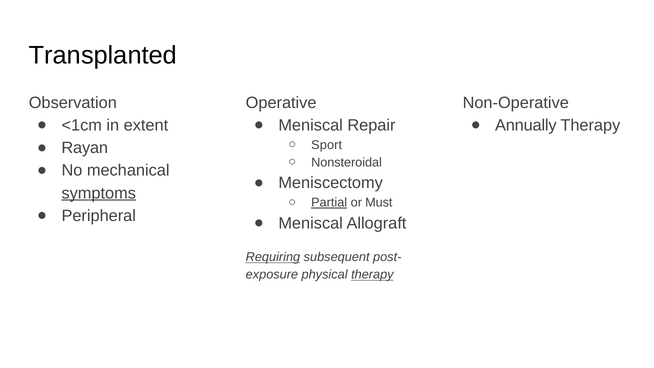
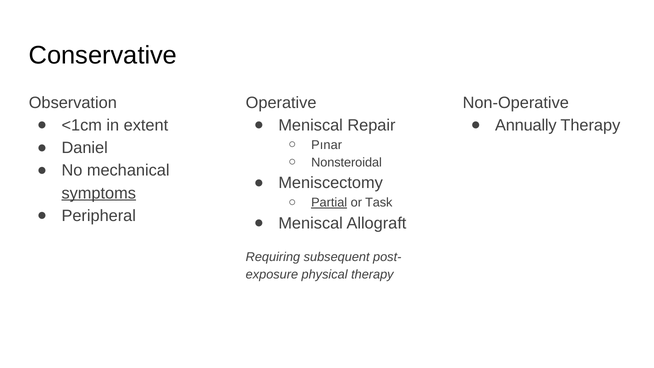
Transplanted: Transplanted -> Conservative
Sport: Sport -> Pınar
Rayan: Rayan -> Daniel
Must: Must -> Task
Requiring underline: present -> none
therapy at (372, 275) underline: present -> none
